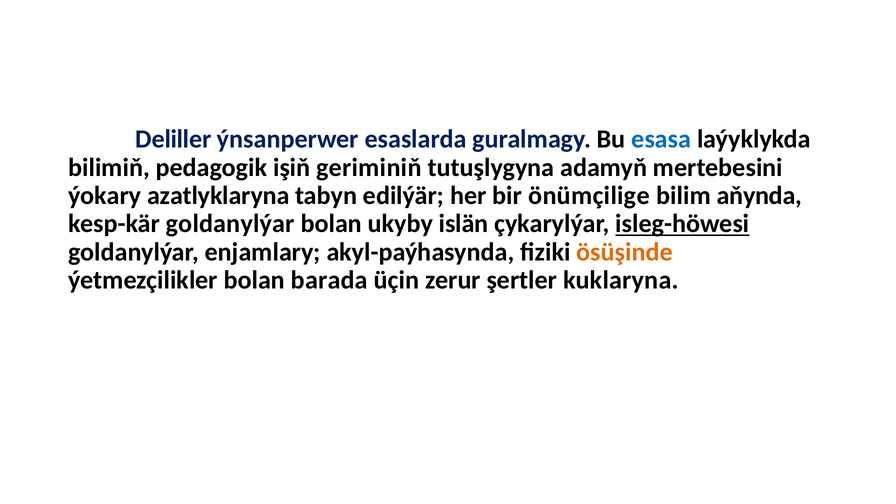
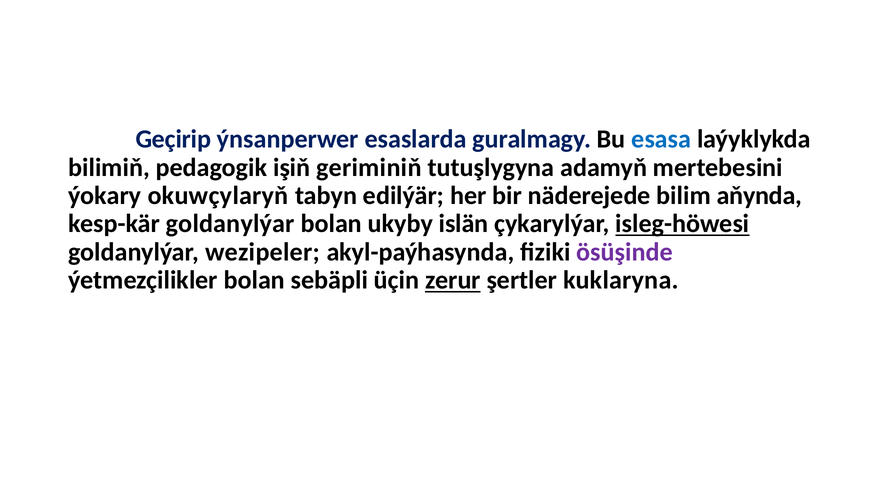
Deliller: Deliller -> Geçirip
azatlyklaryna: azatlyklaryna -> okuwçylaryň
önümçilige: önümçilige -> näderejede
enjamlary: enjamlary -> wezipeler
ösüşinde colour: orange -> purple
barada: barada -> sebäpli
zerur underline: none -> present
